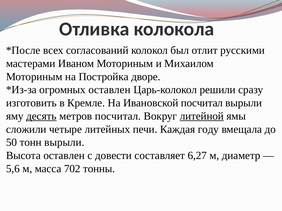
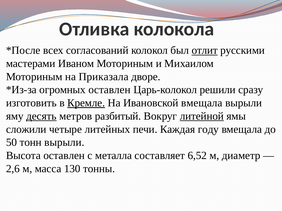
отлит underline: none -> present
Постройка: Постройка -> Приказала
Кремле underline: none -> present
Ивановской посчитал: посчитал -> вмещала
метров посчитал: посчитал -> разбитый
довести: довести -> металла
6,27: 6,27 -> 6,52
5,6: 5,6 -> 2,6
702: 702 -> 130
